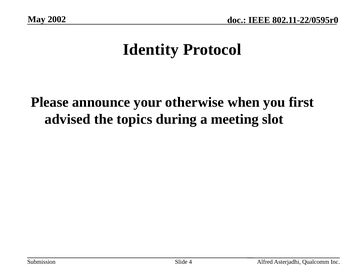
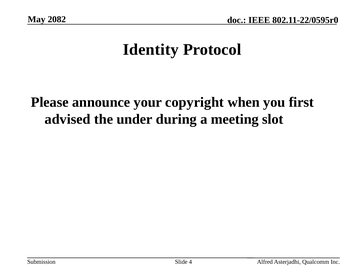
2002: 2002 -> 2082
otherwise: otherwise -> copyright
topics: topics -> under
